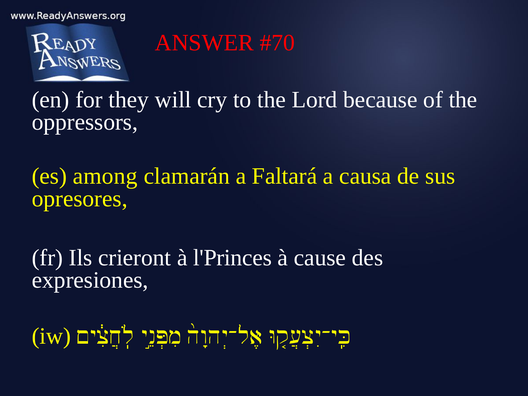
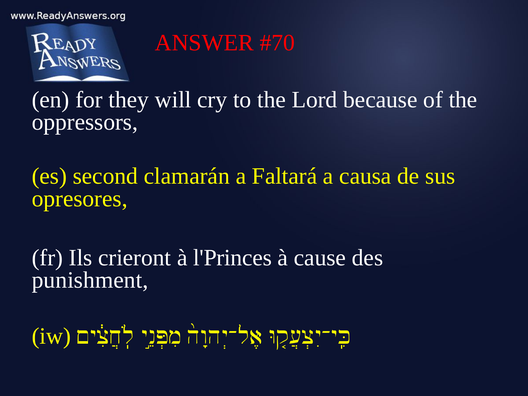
among: among -> second
expresiones: expresiones -> punishment
